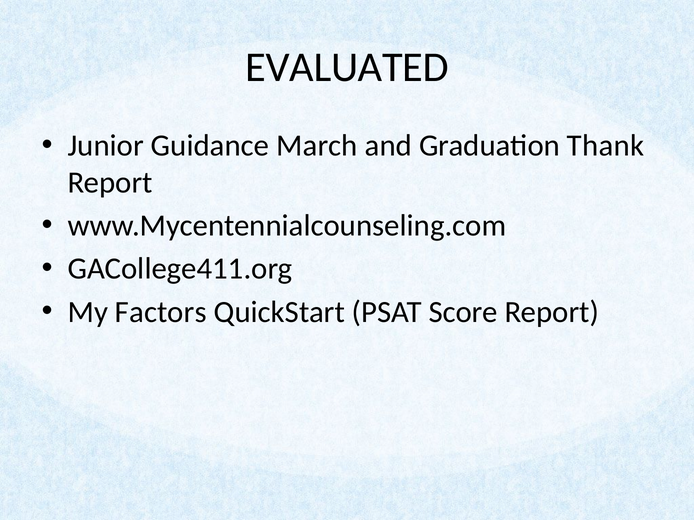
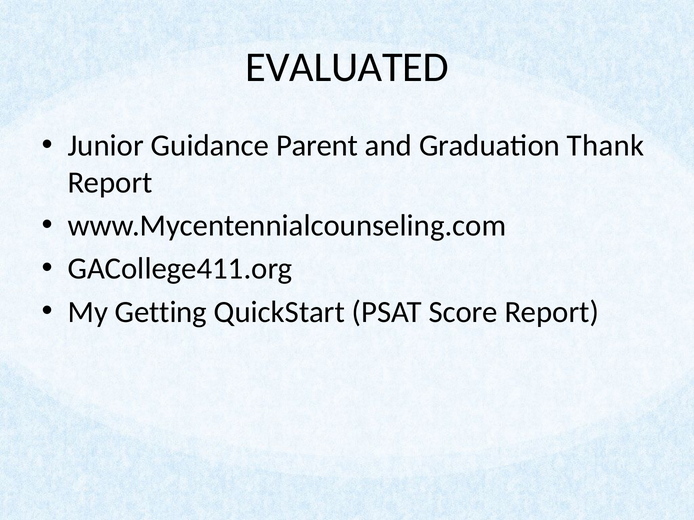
March: March -> Parent
Factors: Factors -> Getting
